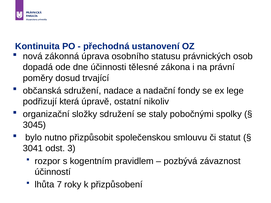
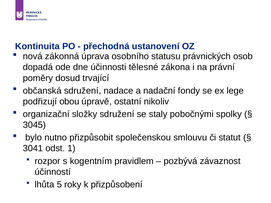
která: která -> obou
3: 3 -> 1
7: 7 -> 5
